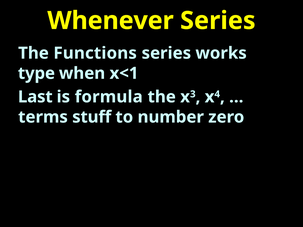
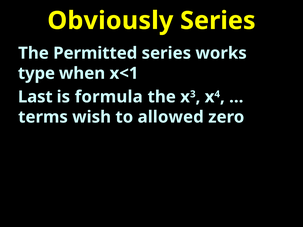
Whenever: Whenever -> Obviously
Functions: Functions -> Permitted
stuff: stuff -> wish
number: number -> allowed
